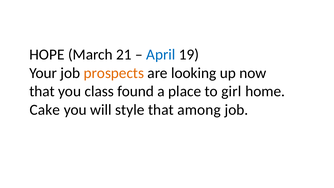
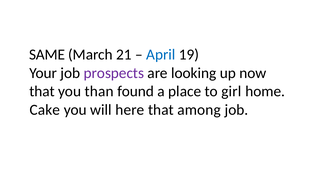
HOPE: HOPE -> SAME
prospects colour: orange -> purple
class: class -> than
style: style -> here
